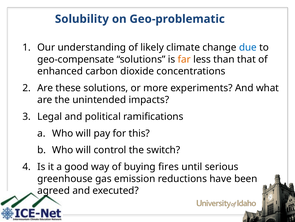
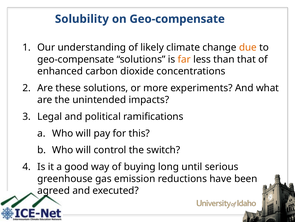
on Geo-problematic: Geo-problematic -> Geo-compensate
due colour: blue -> orange
fires: fires -> long
